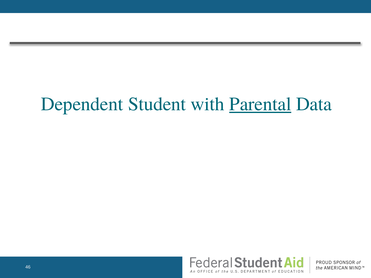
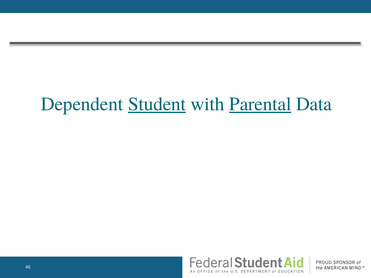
Student underline: none -> present
